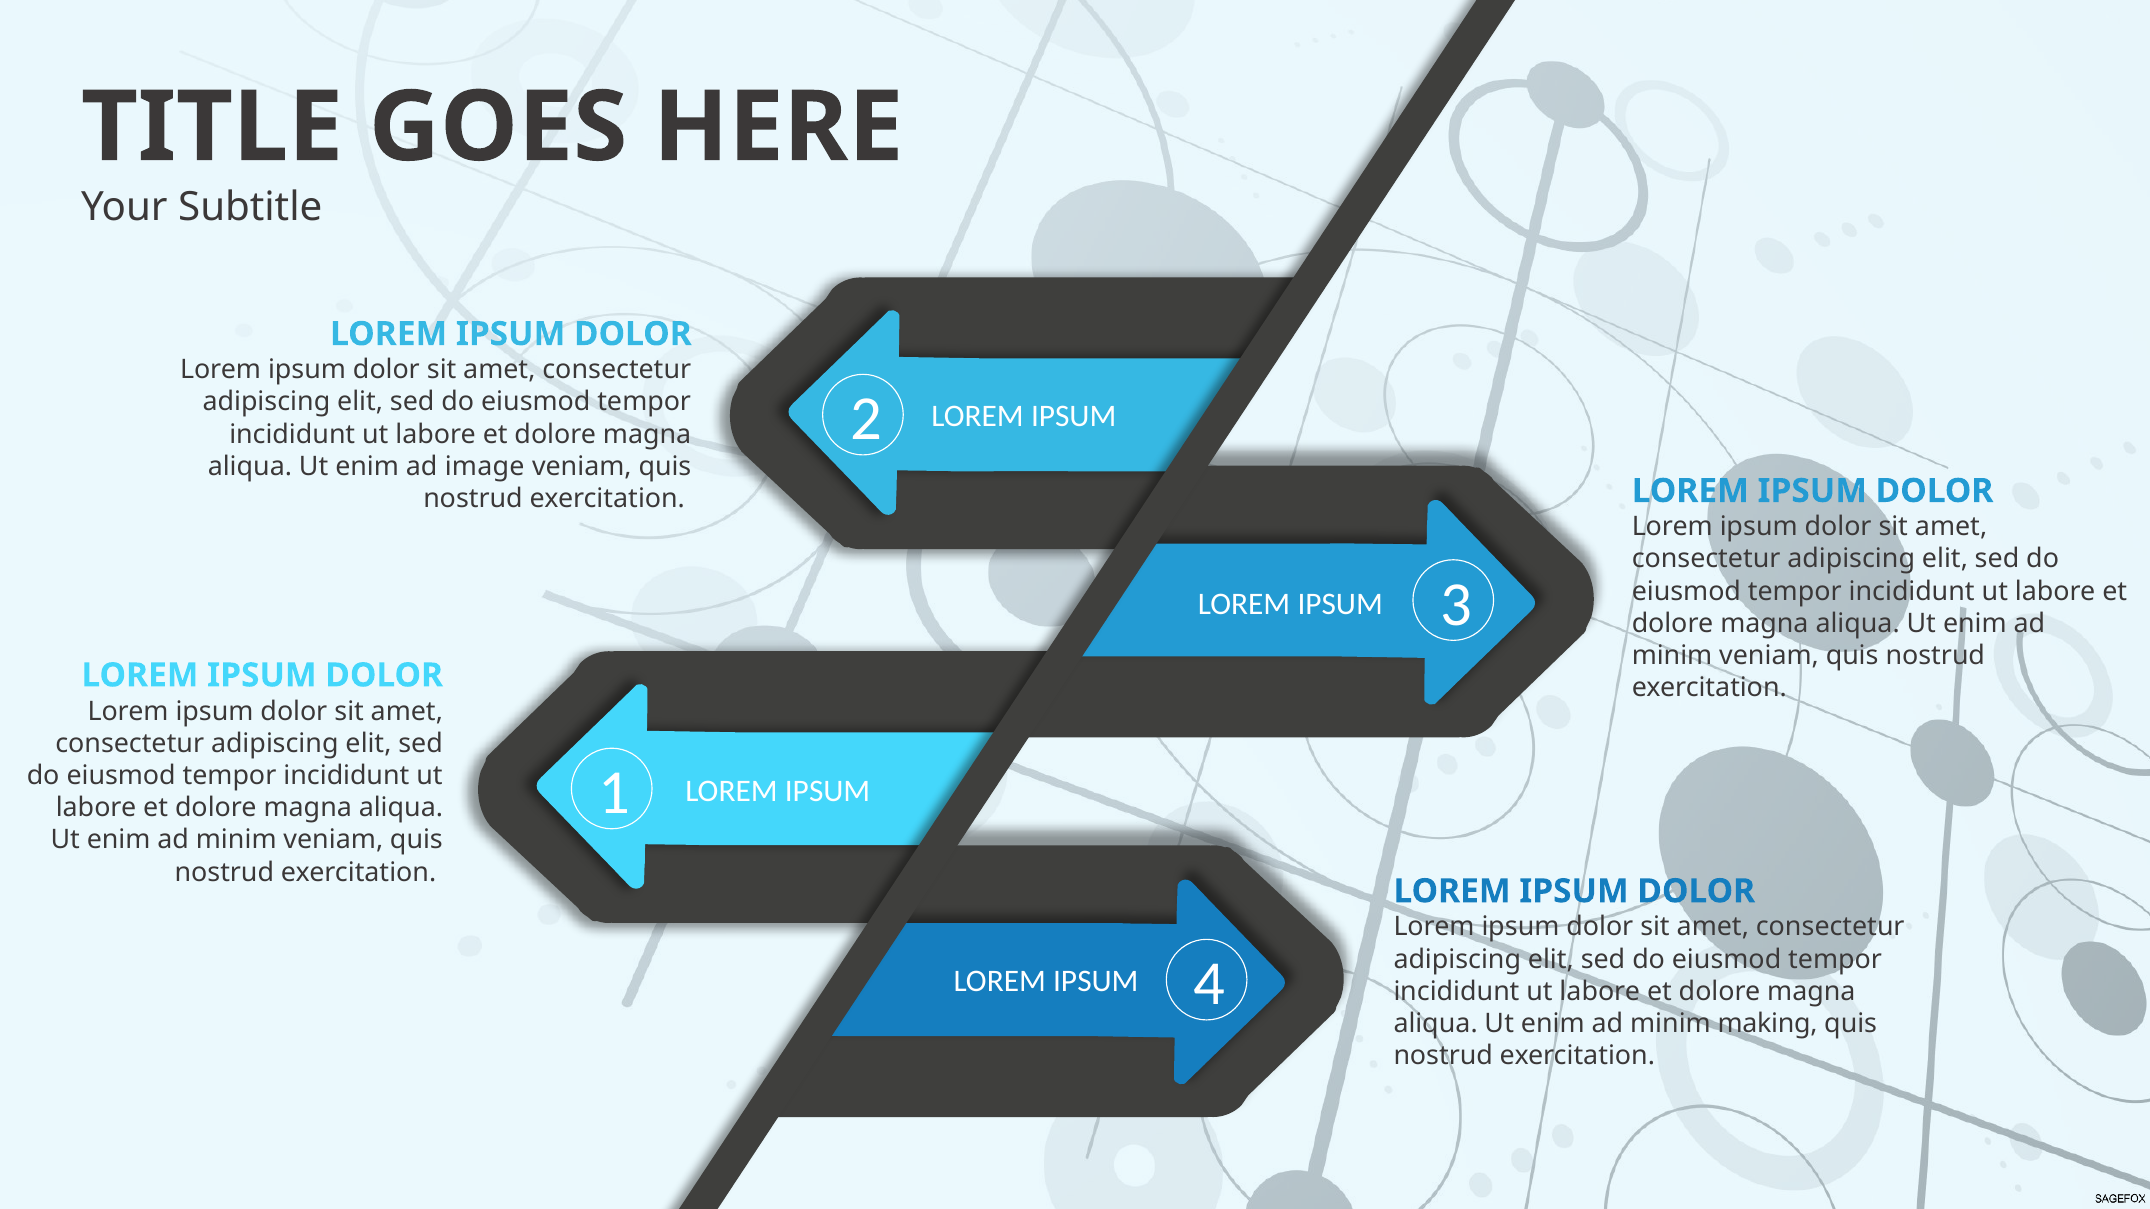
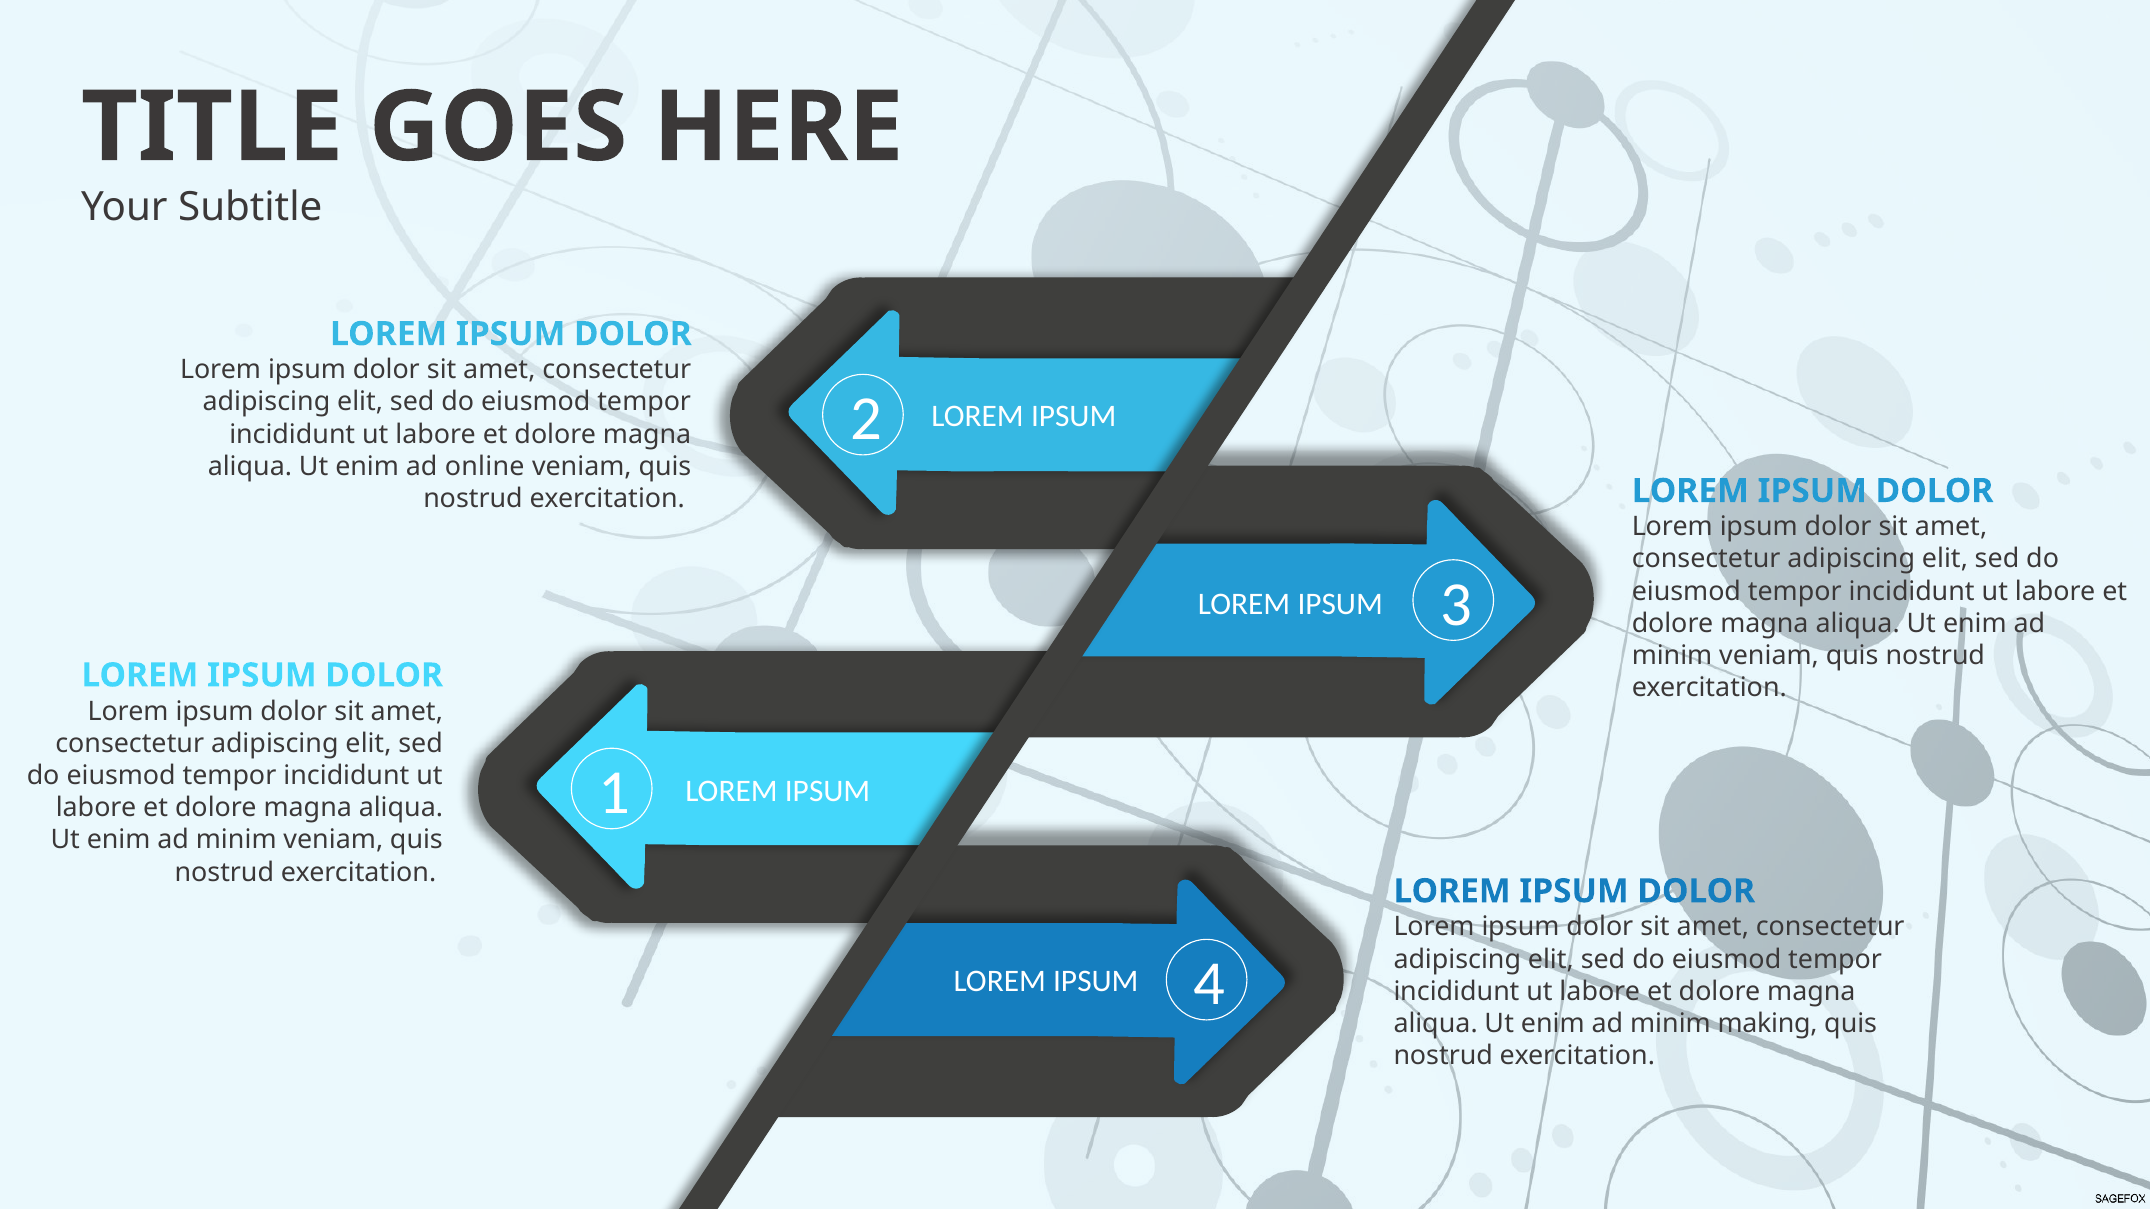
image: image -> online
